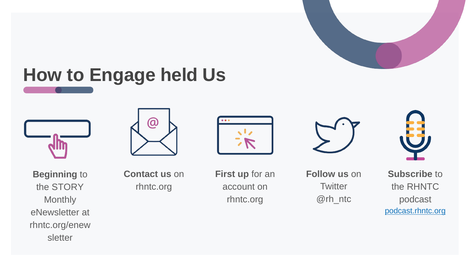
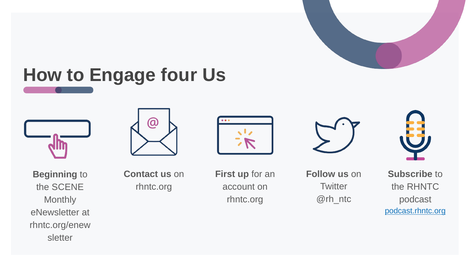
held: held -> four
STORY: STORY -> SCENE
